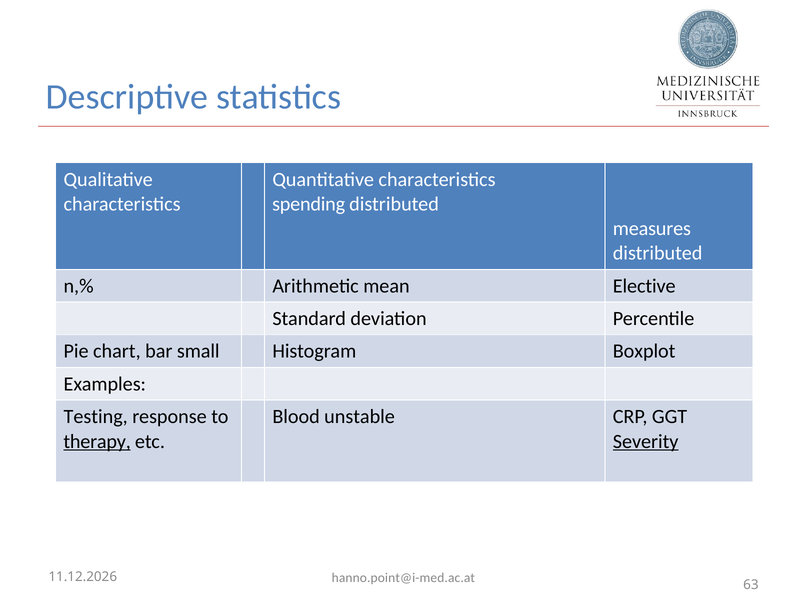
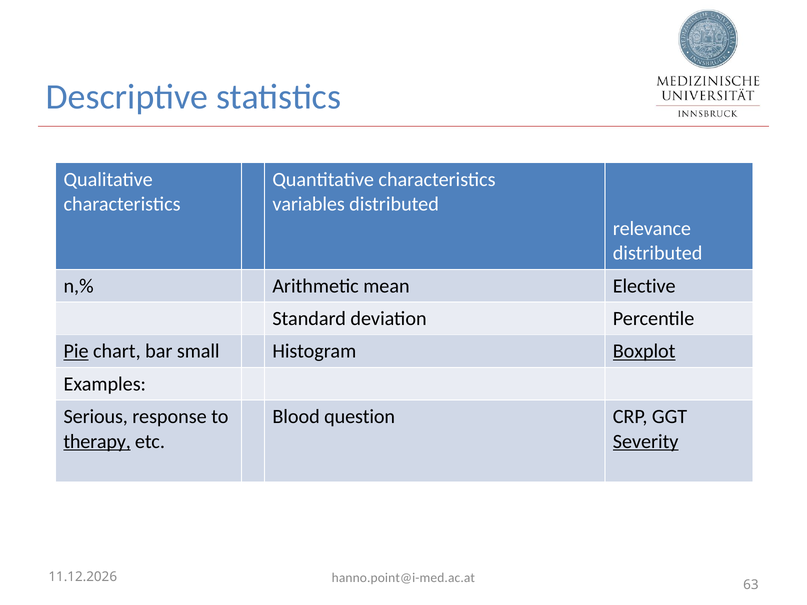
spending: spending -> variables
measures: measures -> relevance
Pie underline: none -> present
Boxplot underline: none -> present
Testing: Testing -> Serious
unstable: unstable -> question
